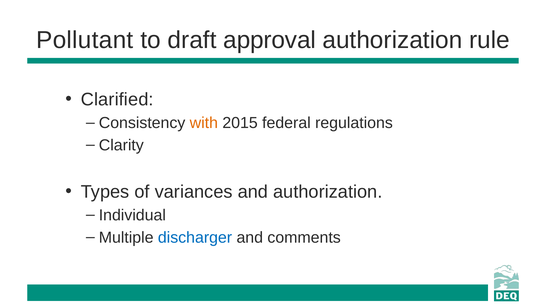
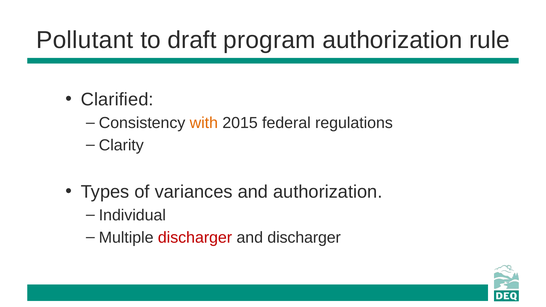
approval: approval -> program
discharger at (195, 238) colour: blue -> red
and comments: comments -> discharger
